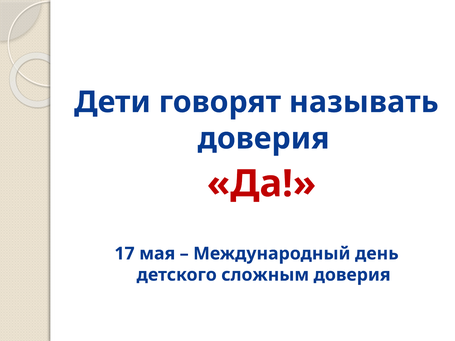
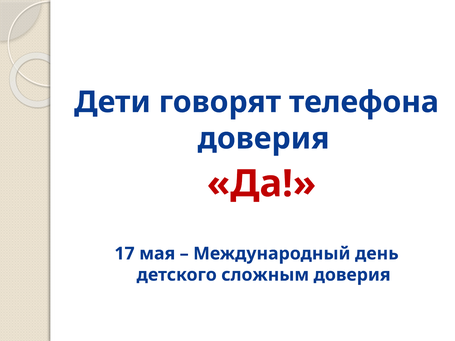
называть: называть -> телефона
